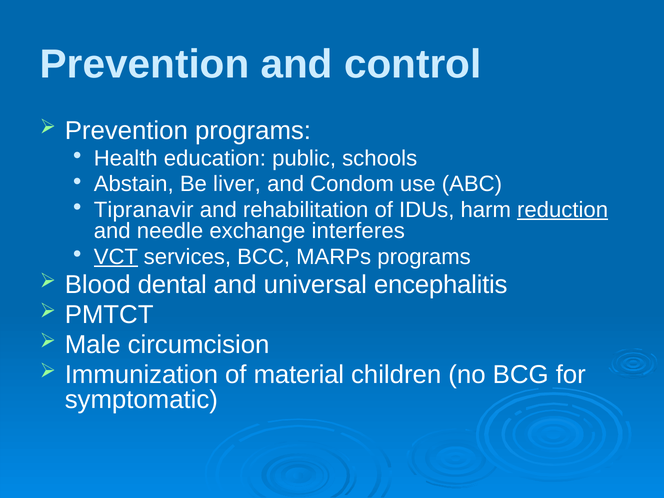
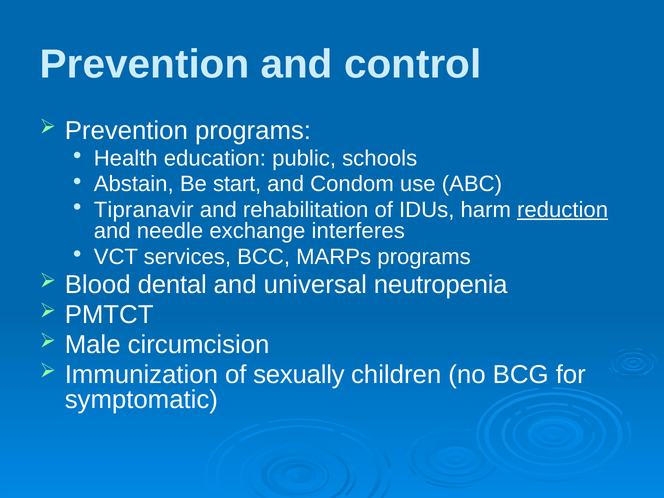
liver: liver -> start
VCT underline: present -> none
encephalitis: encephalitis -> neutropenia
material: material -> sexually
